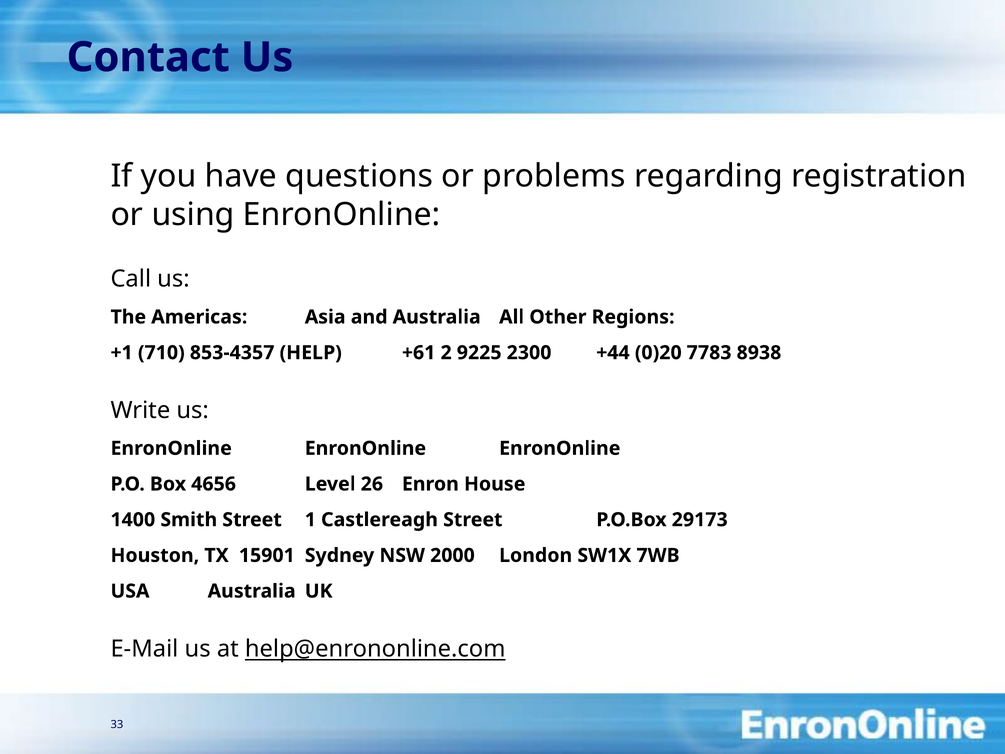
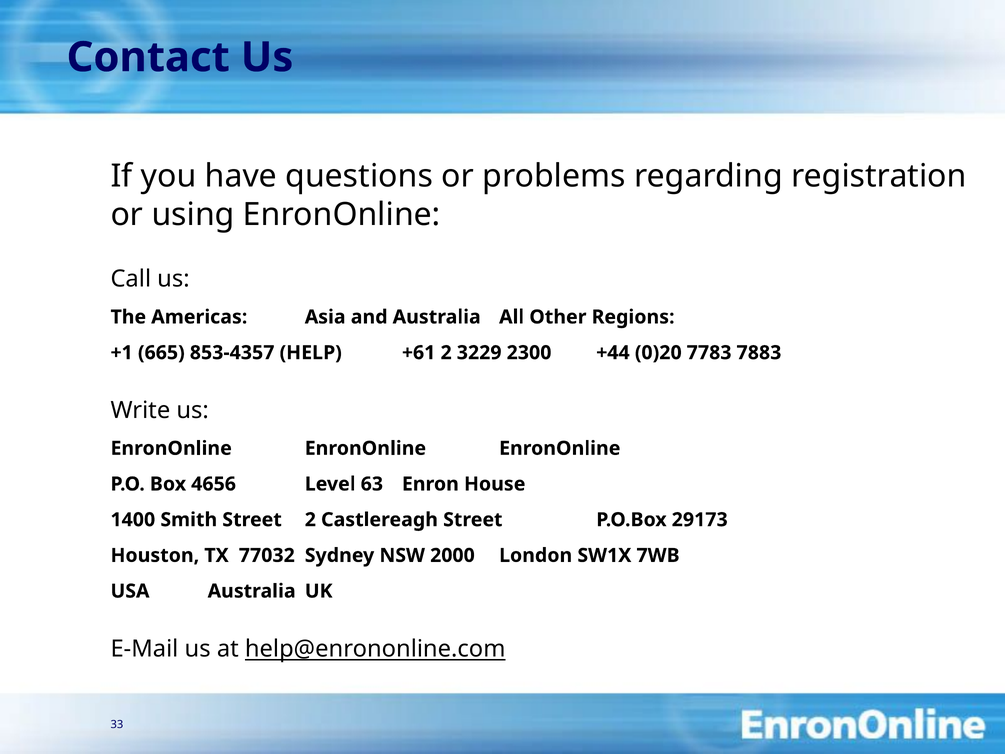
710: 710 -> 665
9225: 9225 -> 3229
8938: 8938 -> 7883
26: 26 -> 63
Street 1: 1 -> 2
15901: 15901 -> 77032
